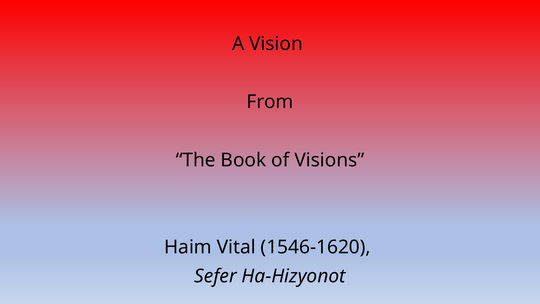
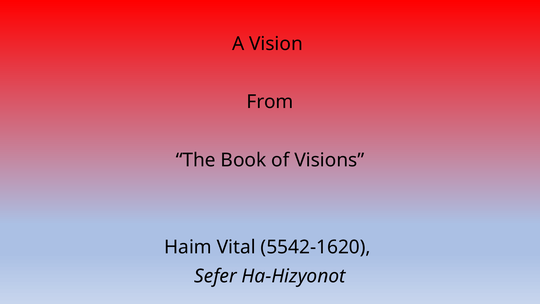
1546-1620: 1546-1620 -> 5542-1620
